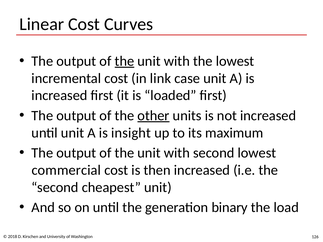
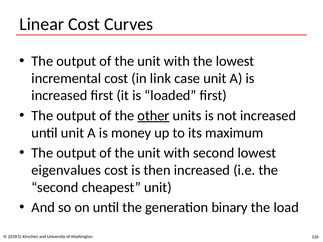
the at (124, 61) underline: present -> none
insight: insight -> money
commercial: commercial -> eigenvalues
